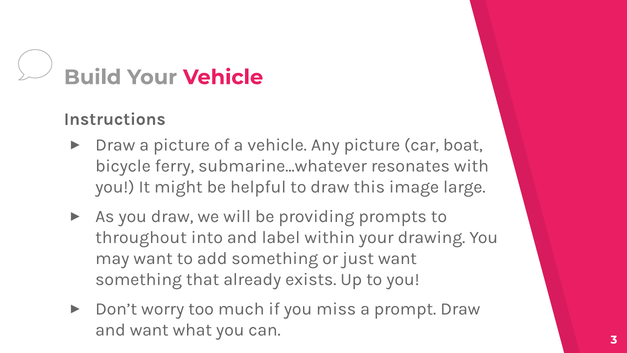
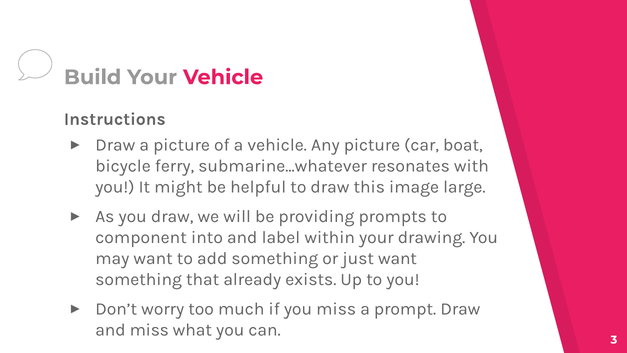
throughout: throughout -> component
and want: want -> miss
